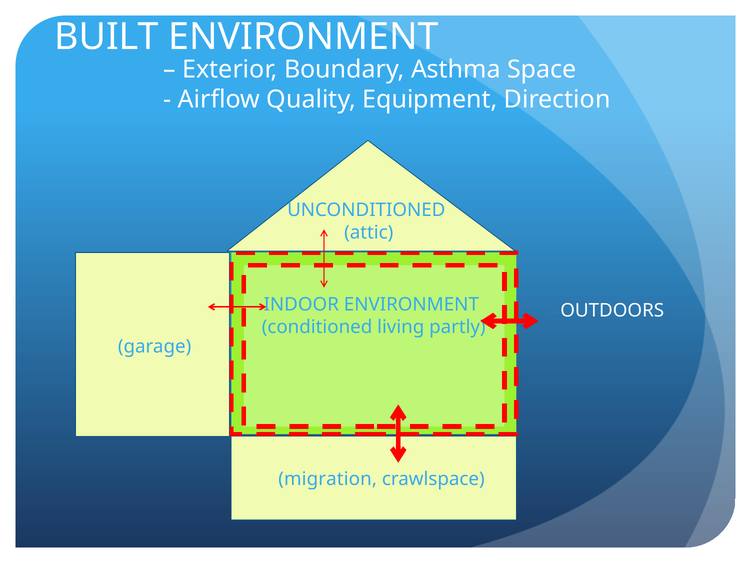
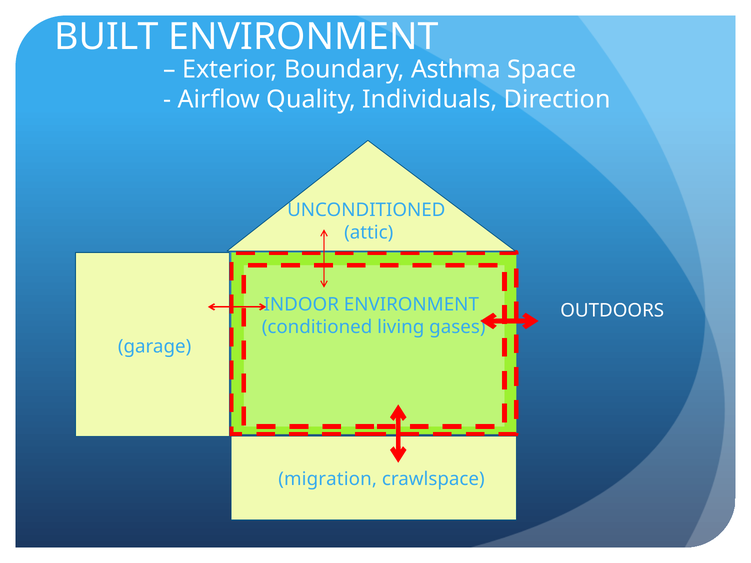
Equipment: Equipment -> Individuals
partly: partly -> gases
